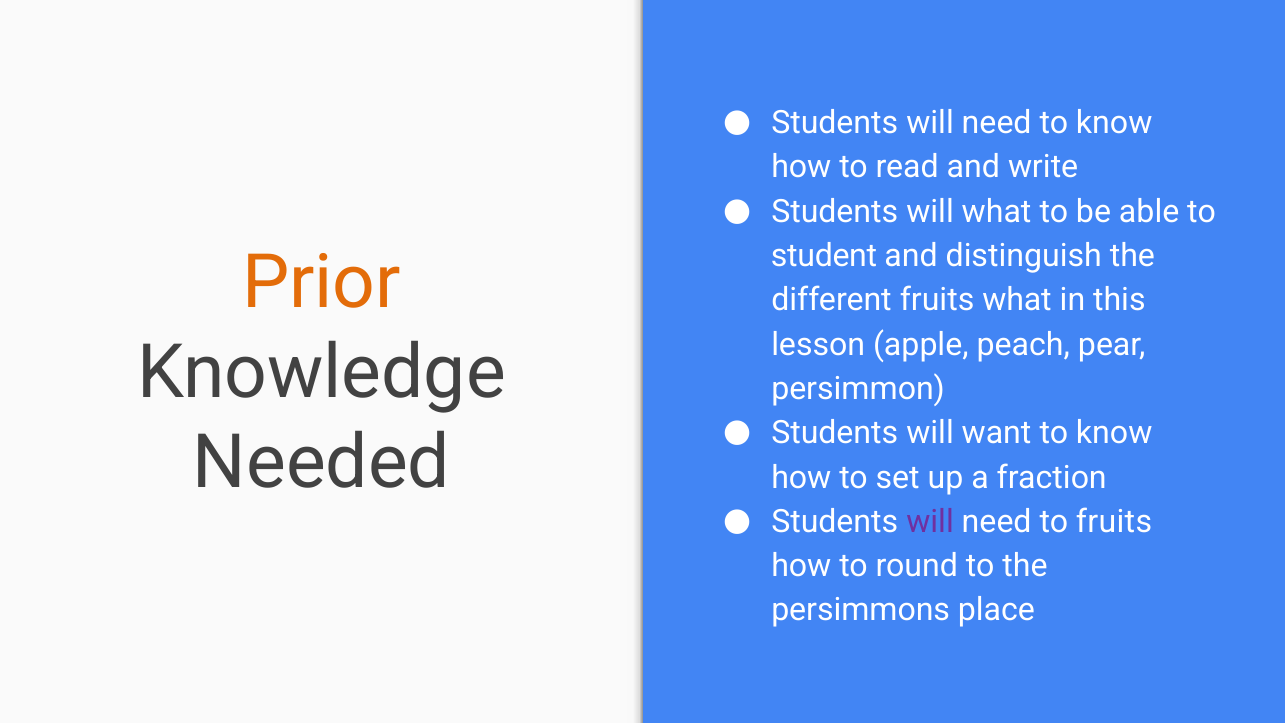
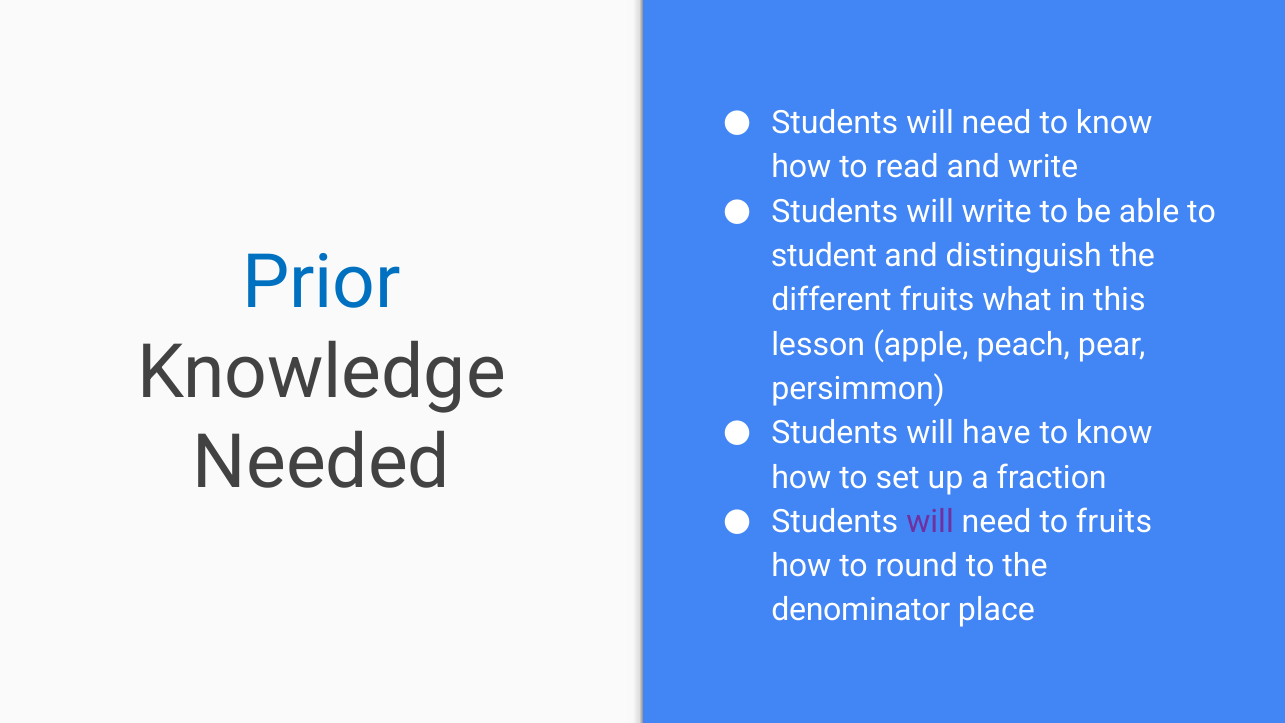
will what: what -> write
Prior colour: orange -> blue
want: want -> have
persimmons: persimmons -> denominator
